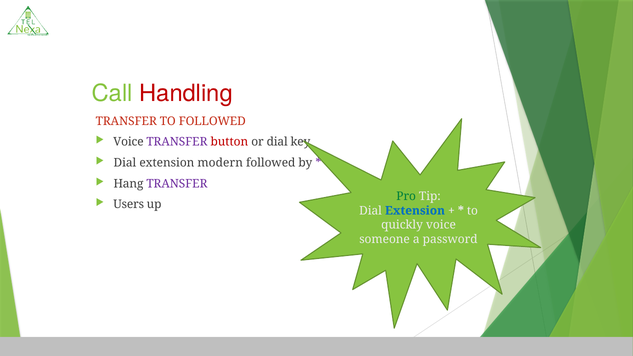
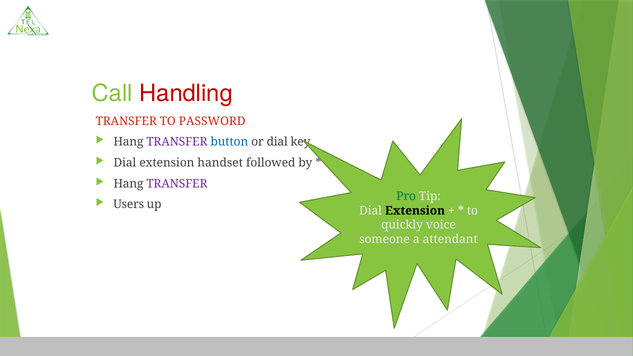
TO FOLLOWED: FOLLOWED -> PASSWORD
Voice at (128, 142): Voice -> Hang
button colour: red -> blue
modern: modern -> handset
Extension at (415, 211) colour: blue -> black
password: password -> attendant
